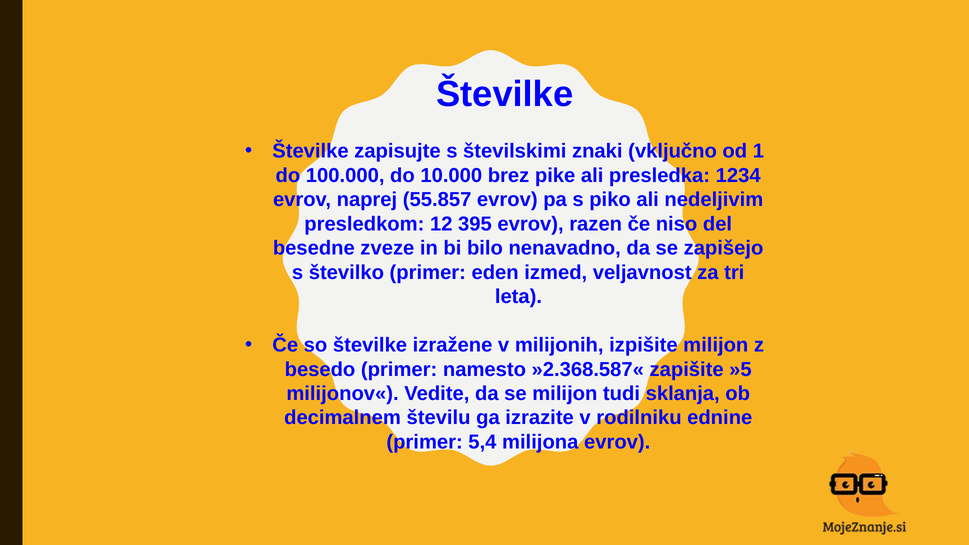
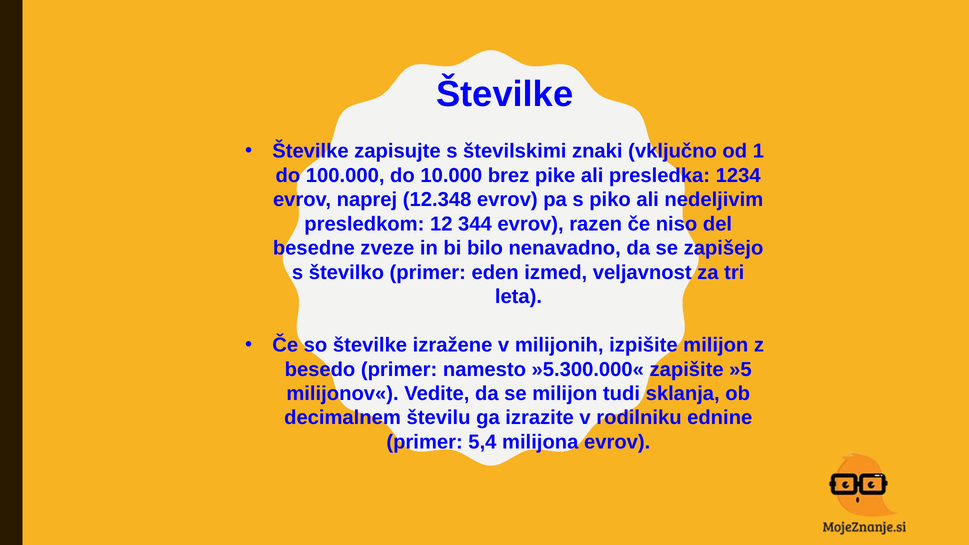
55.857: 55.857 -> 12.348
395: 395 -> 344
»2.368.587«: »2.368.587« -> »5.300.000«
